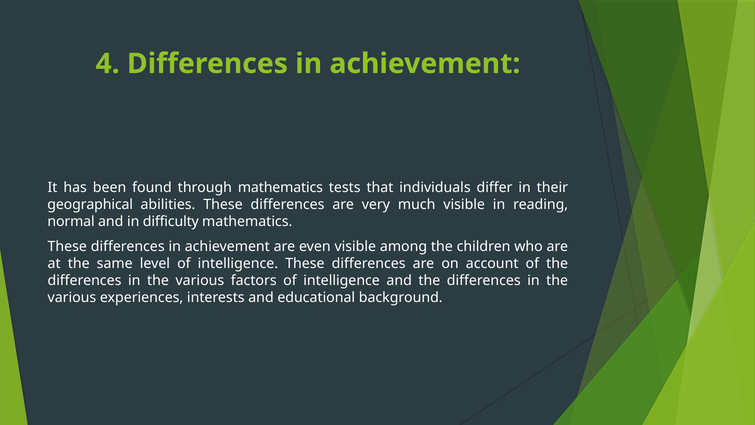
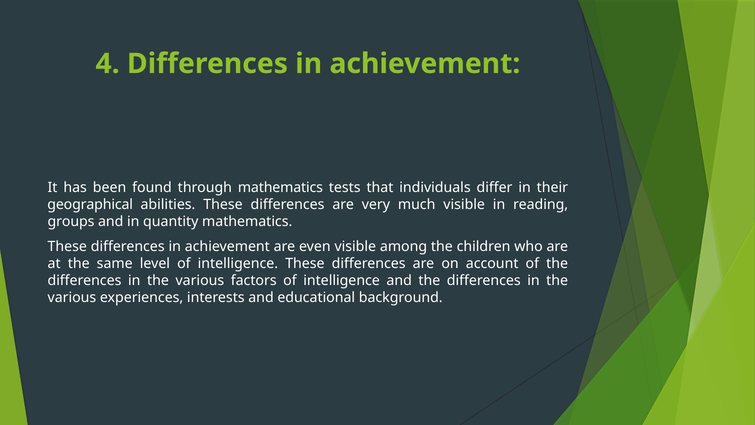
normal: normal -> groups
difficulty: difficulty -> quantity
